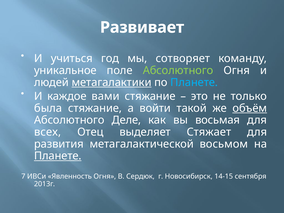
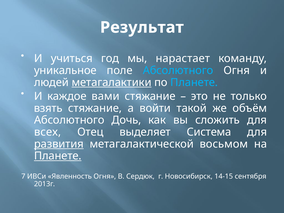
Развивает: Развивает -> Результат
сотворяет: сотворяет -> нарастает
Абсолютного at (178, 70) colour: light green -> light blue
была: была -> взять
объём underline: present -> none
Деле: Деле -> Дочь
восьмая: восьмая -> сложить
Стяжает: Стяжает -> Система
развития underline: none -> present
